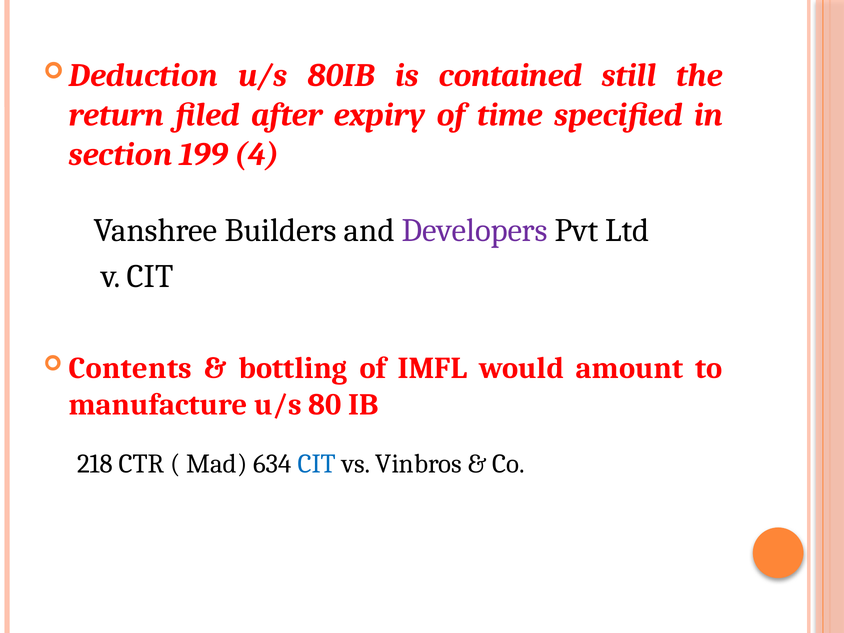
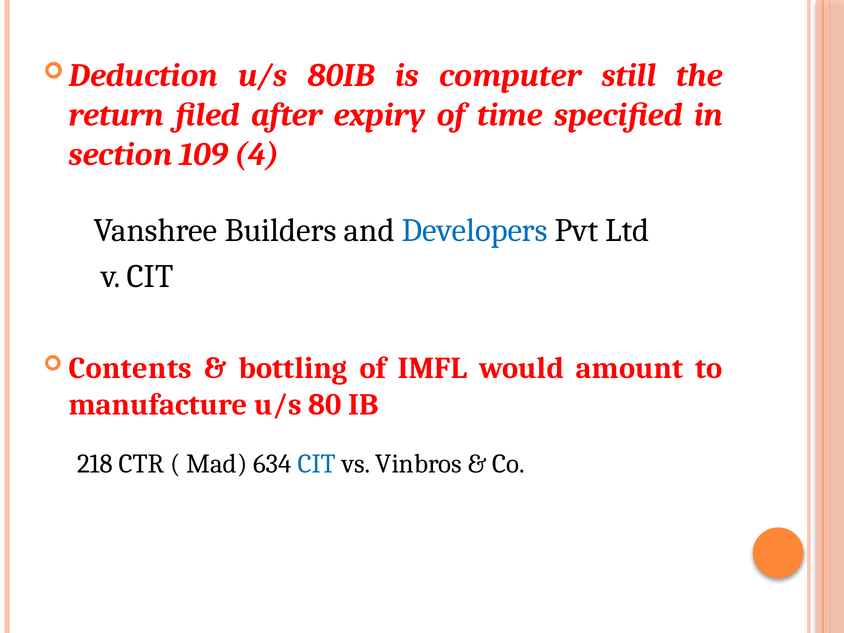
contained: contained -> computer
199: 199 -> 109
Developers colour: purple -> blue
